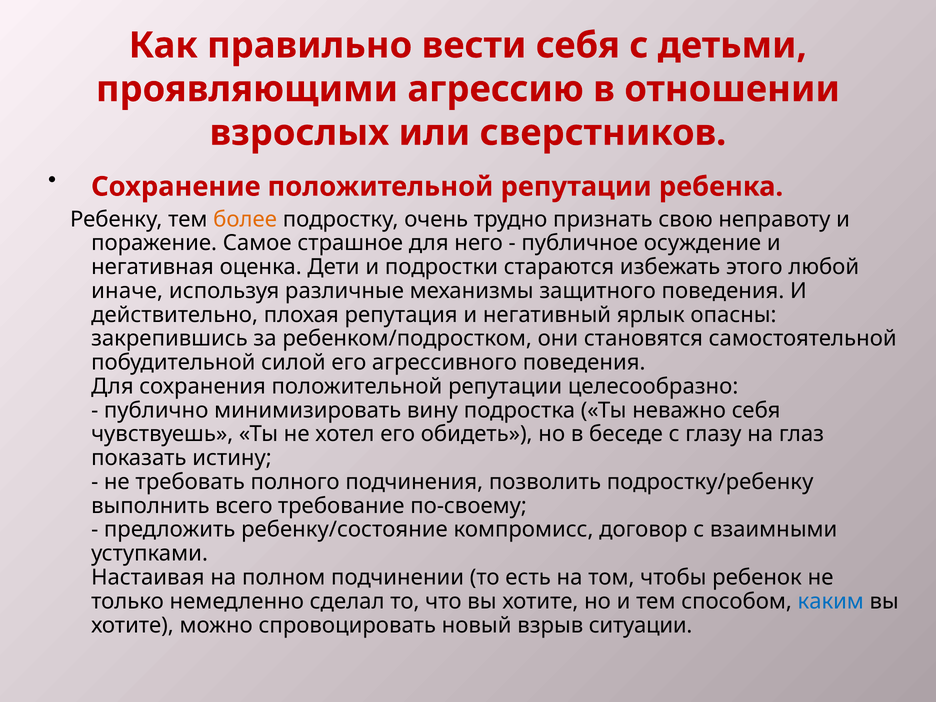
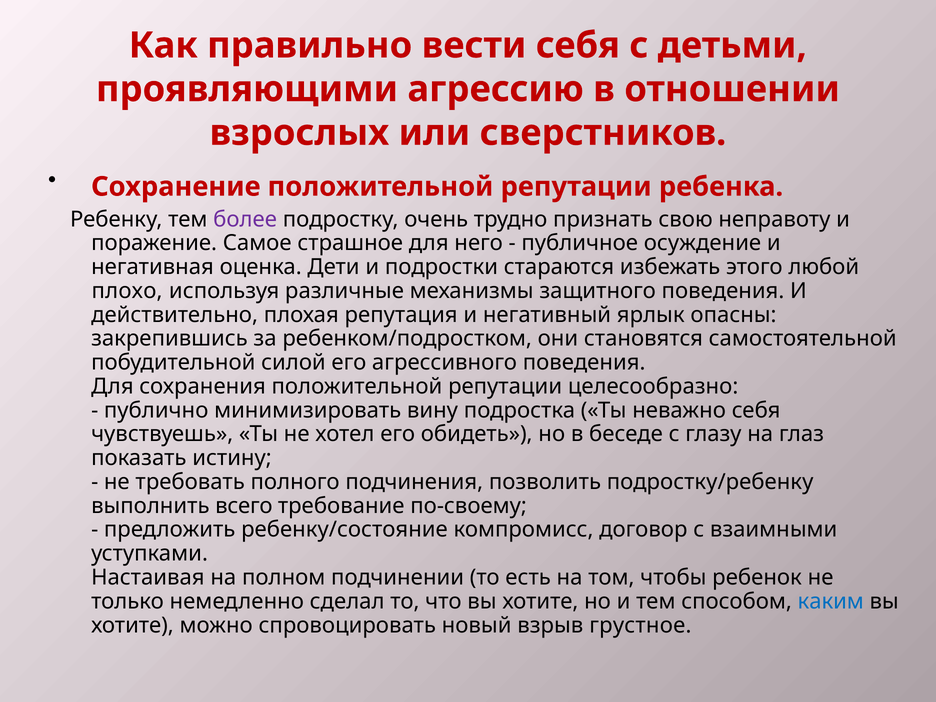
более colour: orange -> purple
иначе: иначе -> плохо
ситуации: ситуации -> грустное
